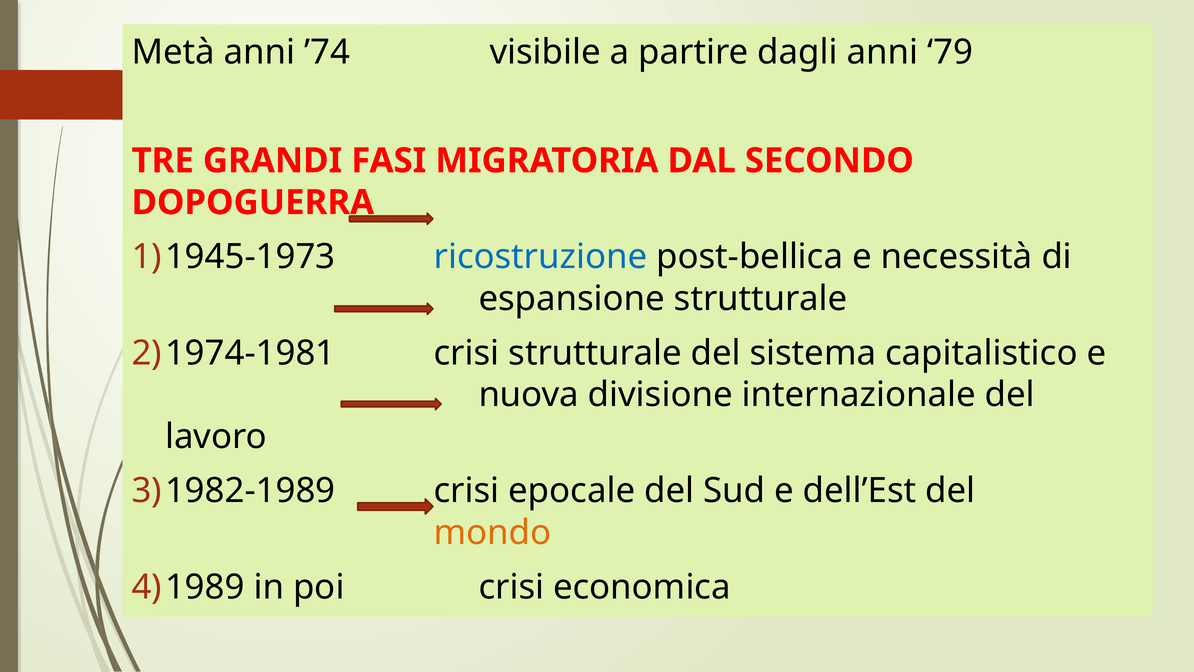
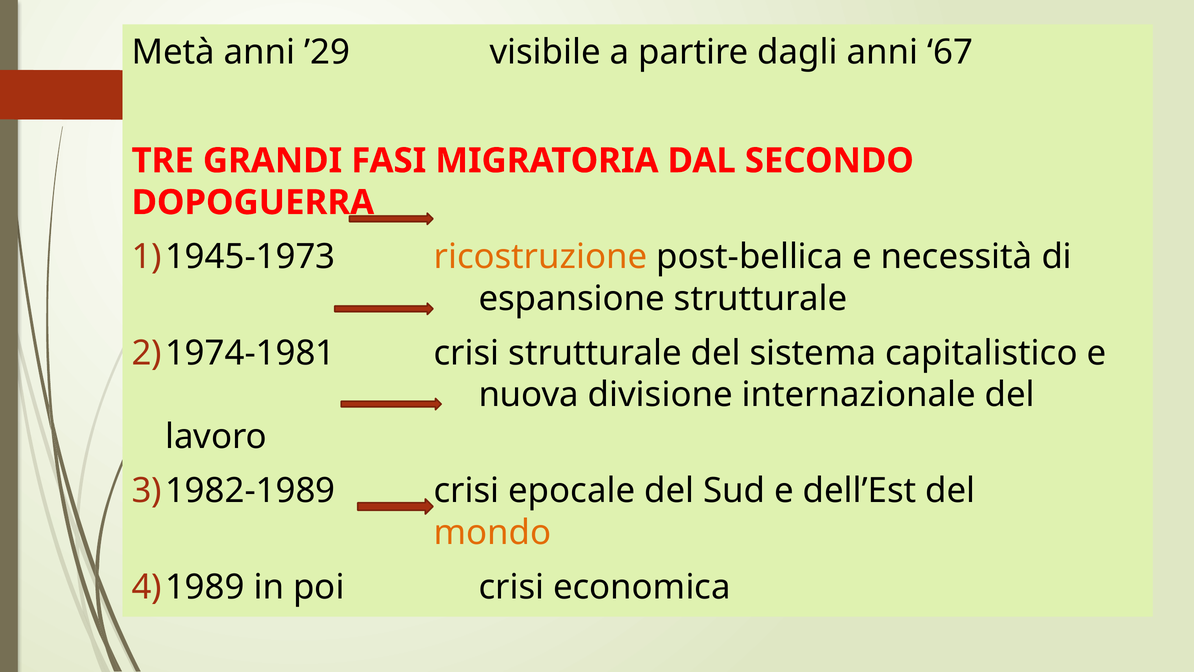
’74: ’74 -> ’29
79: 79 -> 67
ricostruzione colour: blue -> orange
